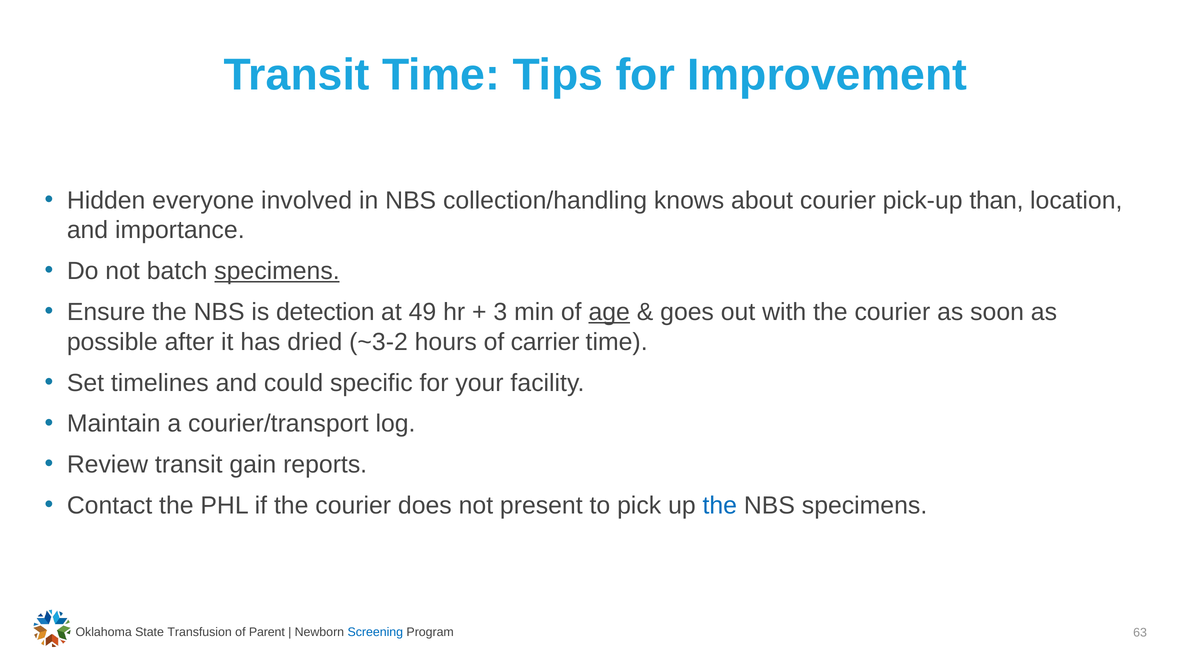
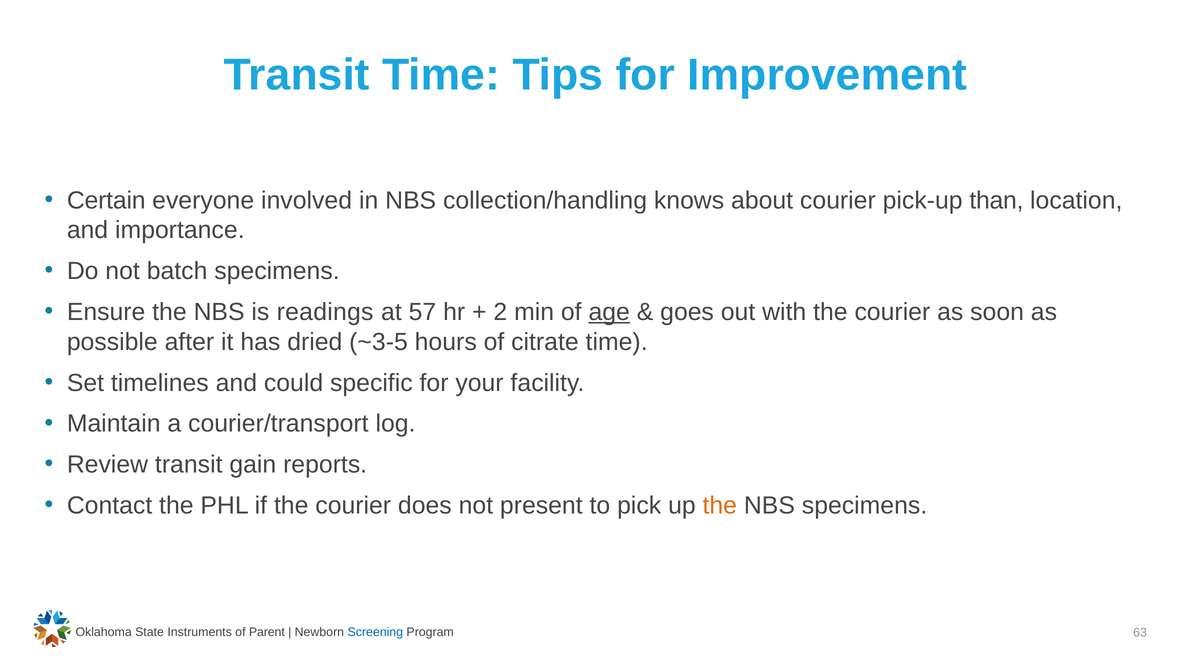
Hidden: Hidden -> Certain
specimens at (277, 271) underline: present -> none
detection: detection -> readings
49: 49 -> 57
3: 3 -> 2
~3-2: ~3-2 -> ~3-5
carrier: carrier -> citrate
the at (720, 506) colour: blue -> orange
Transfusion: Transfusion -> Instruments
